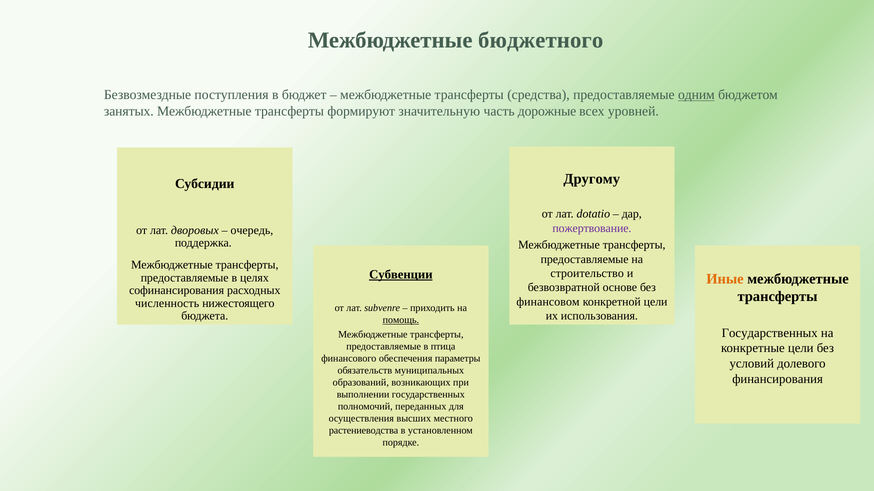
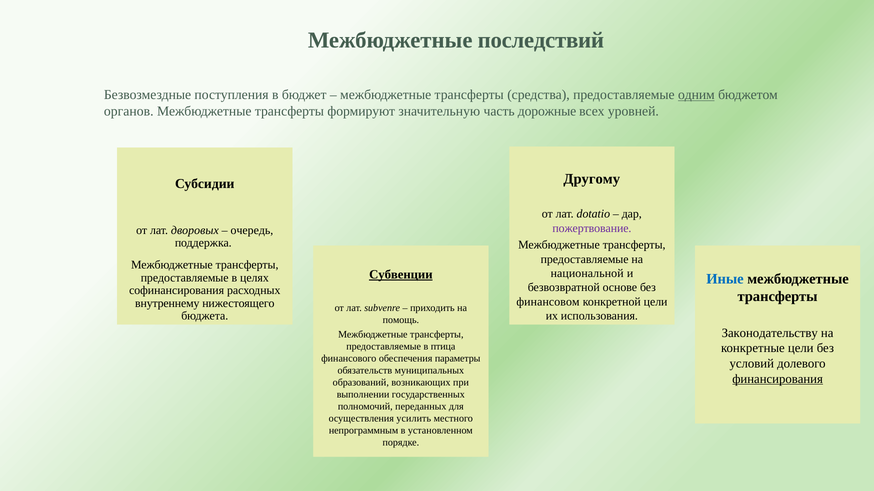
бюджетного: бюджетного -> последствий
занятых: занятых -> органов
строительство: строительство -> национальной
Иные colour: orange -> blue
численность: численность -> внутреннему
помощь underline: present -> none
Государственных at (770, 333): Государственных -> Законодательству
финансирования underline: none -> present
высших: высших -> усилить
растениеводства: растениеводства -> непрограммным
